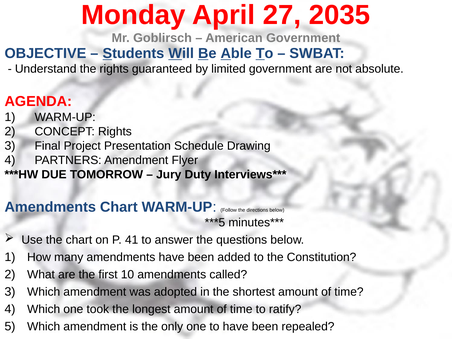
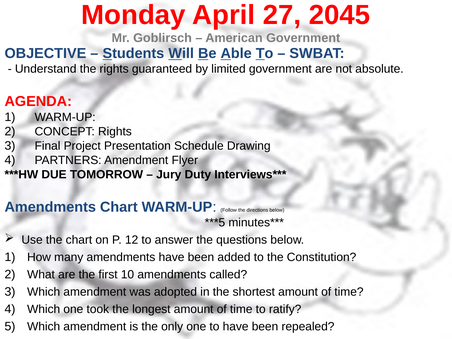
2035: 2035 -> 2045
41: 41 -> 12
